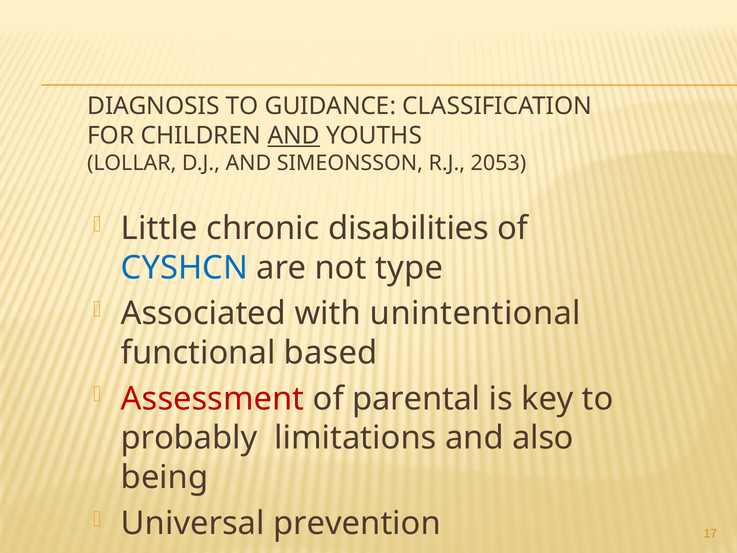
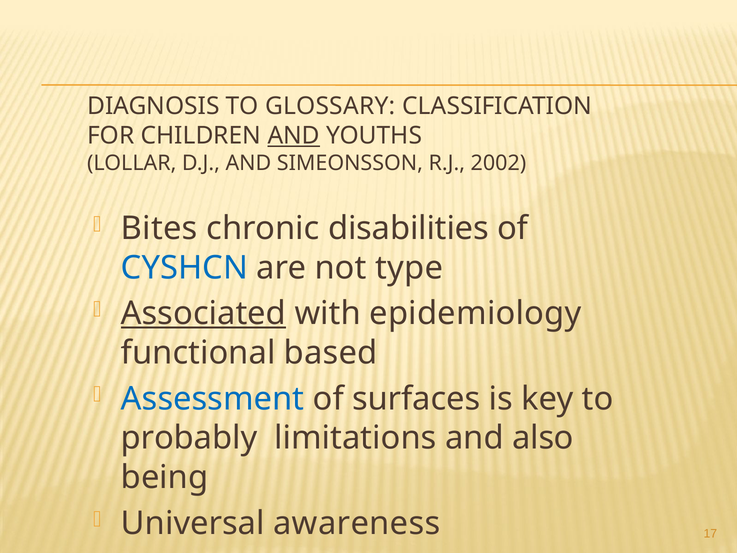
GUIDANCE: GUIDANCE -> GLOSSARY
2053: 2053 -> 2002
Little: Little -> Bites
Associated underline: none -> present
unintentional: unintentional -> epidemiology
Assessment colour: red -> blue
parental: parental -> surfaces
prevention: prevention -> awareness
